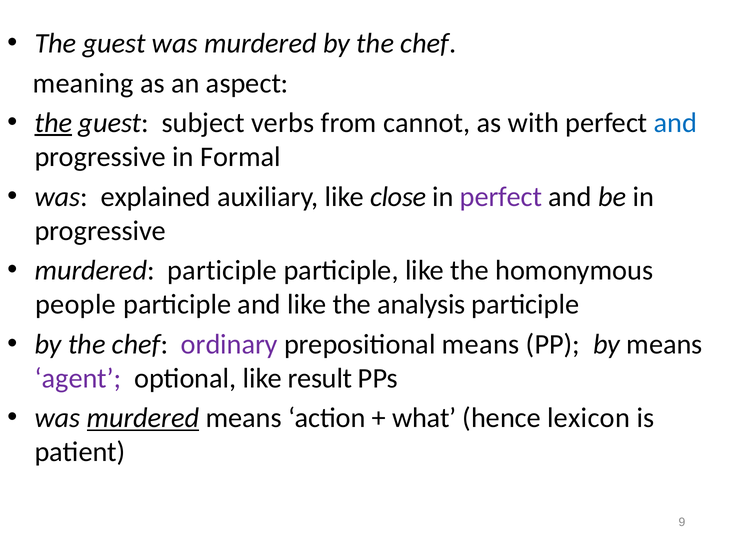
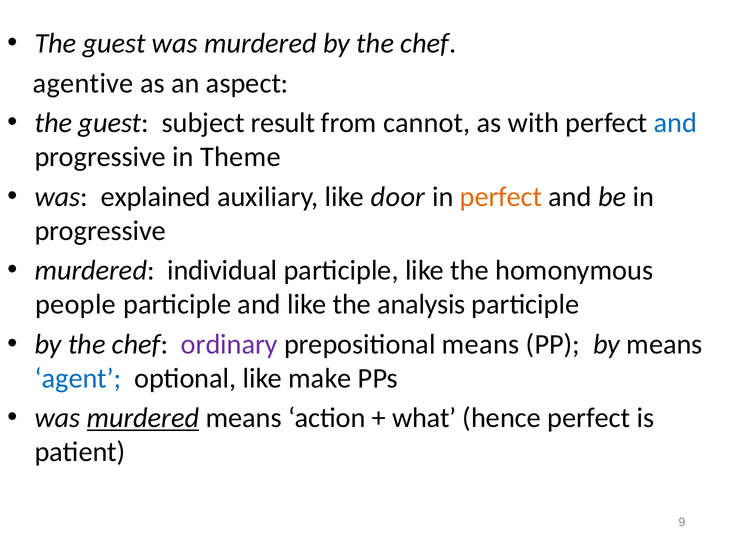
meaning: meaning -> agentive
the at (53, 123) underline: present -> none
verbs: verbs -> result
Formal: Formal -> Theme
close: close -> door
perfect at (501, 197) colour: purple -> orange
murdered participle: participle -> individual
agent colour: purple -> blue
result: result -> make
hence lexicon: lexicon -> perfect
